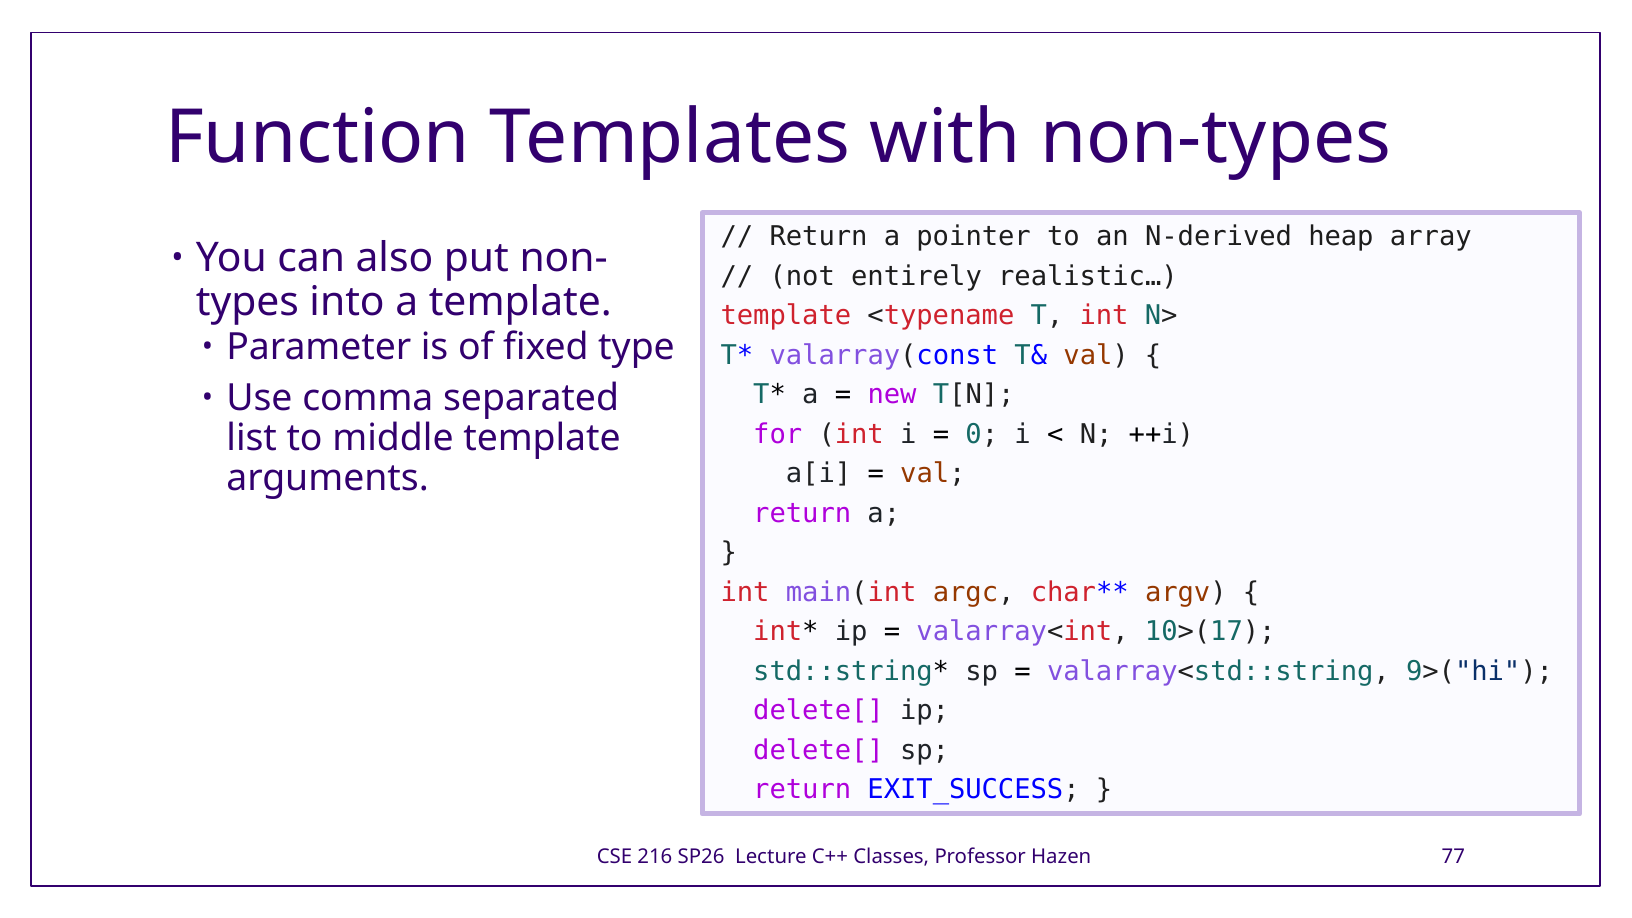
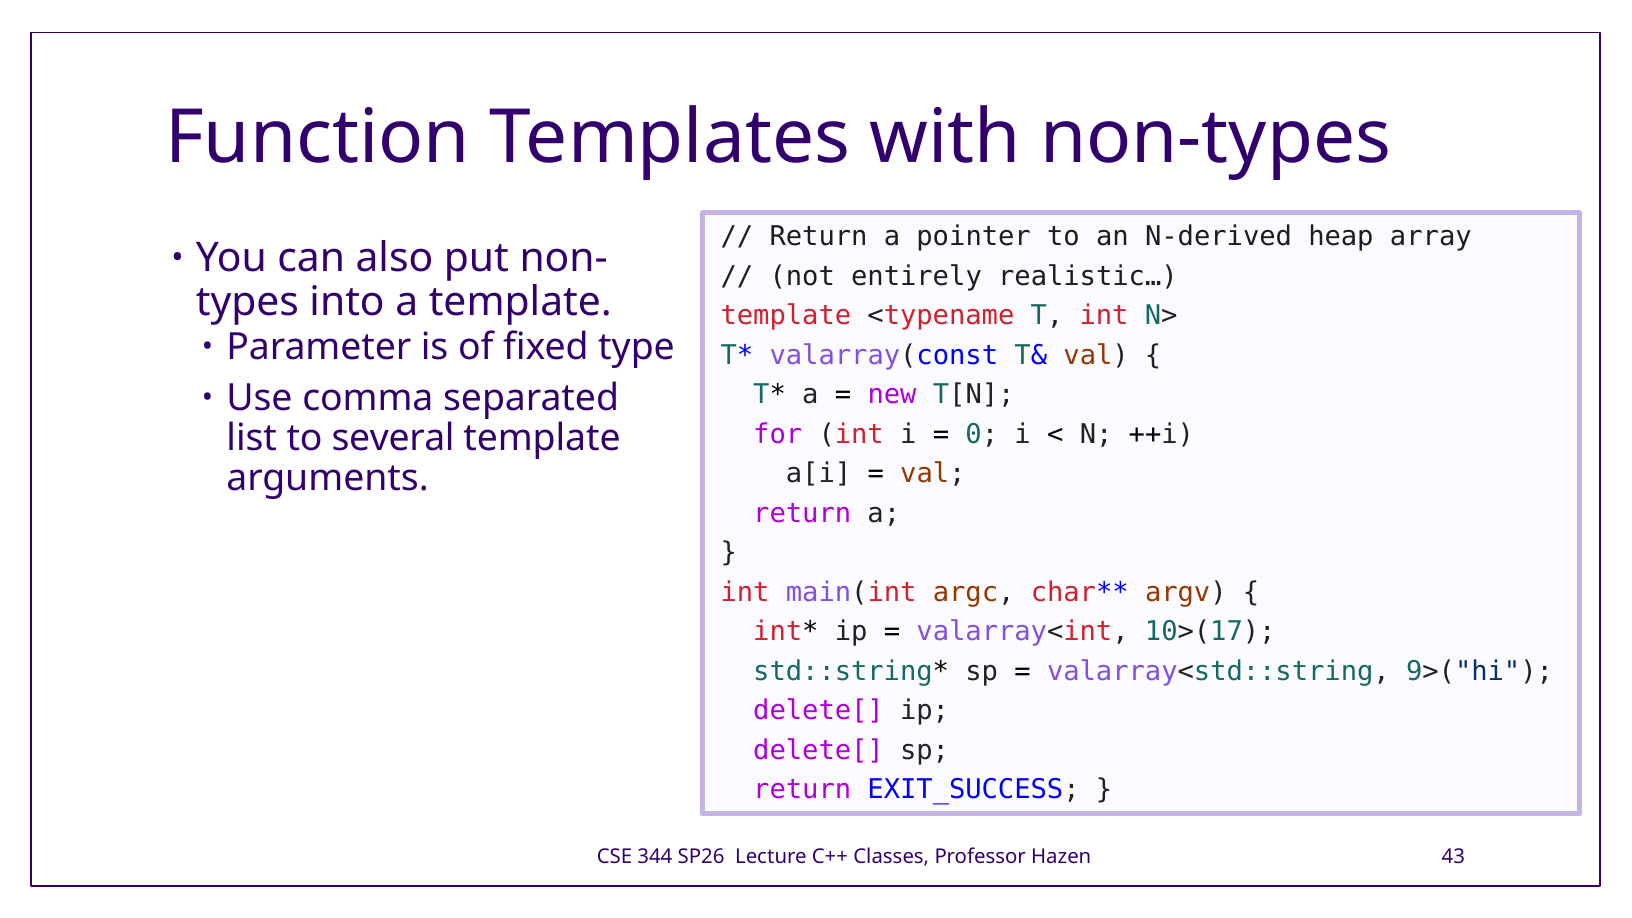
middle: middle -> several
216: 216 -> 344
77: 77 -> 43
